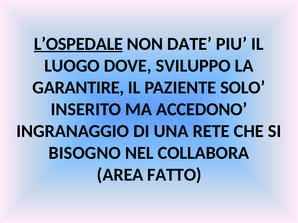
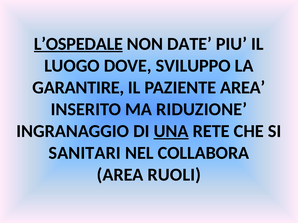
PAZIENTE SOLO: SOLO -> AREA
ACCEDONO: ACCEDONO -> RIDUZIONE
UNA underline: none -> present
BISOGNO: BISOGNO -> SANITARI
FATTO: FATTO -> RUOLI
